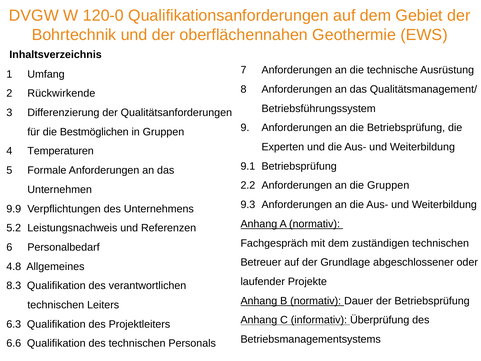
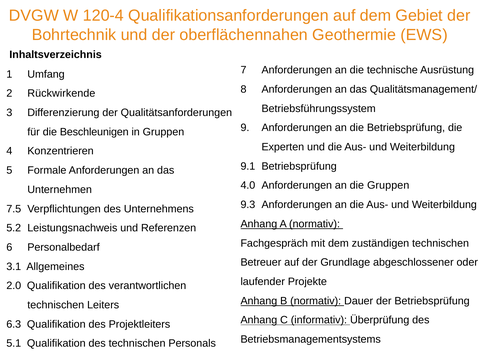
120-0: 120-0 -> 120-4
Bestmöglichen: Bestmöglichen -> Beschleunigen
Temperaturen: Temperaturen -> Konzentrieren
2.2: 2.2 -> 4.0
9.9: 9.9 -> 7.5
4.8: 4.8 -> 3.1
8.3: 8.3 -> 2.0
6.6: 6.6 -> 5.1
